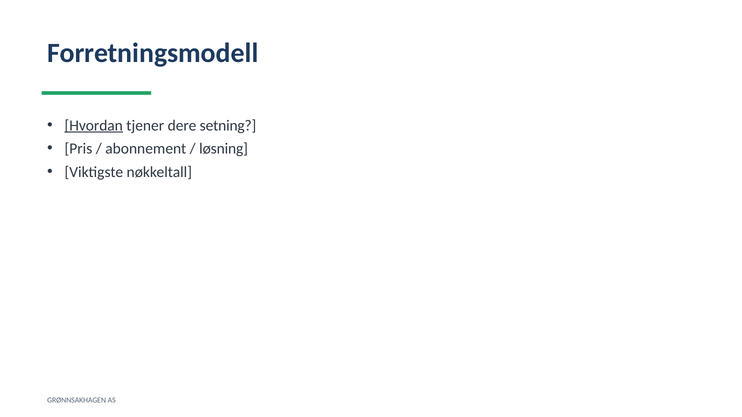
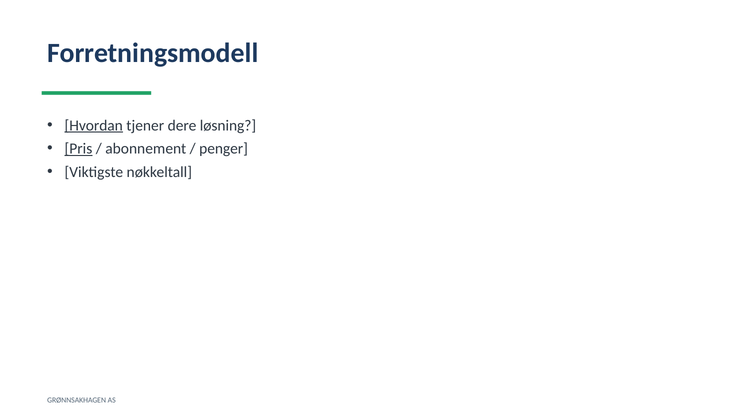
setning: setning -> løsning
Pris underline: none -> present
løsning: løsning -> penger
